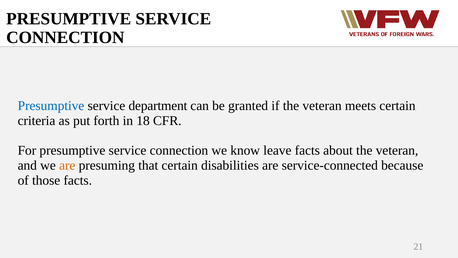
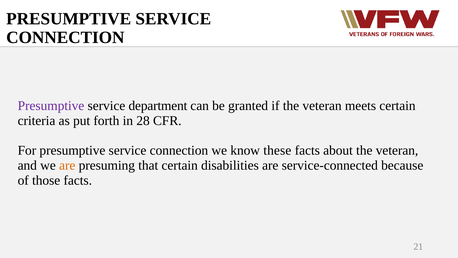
Presumptive at (51, 106) colour: blue -> purple
18: 18 -> 28
leave: leave -> these
